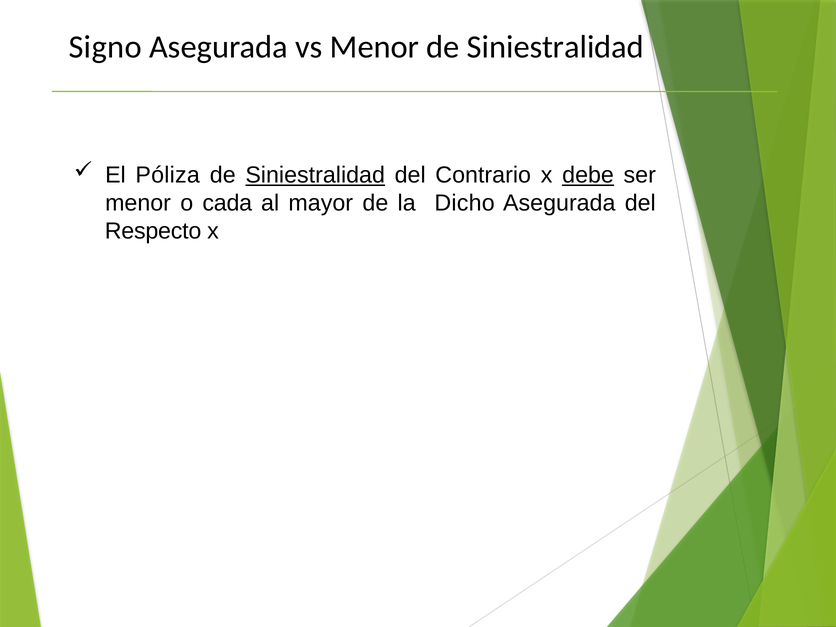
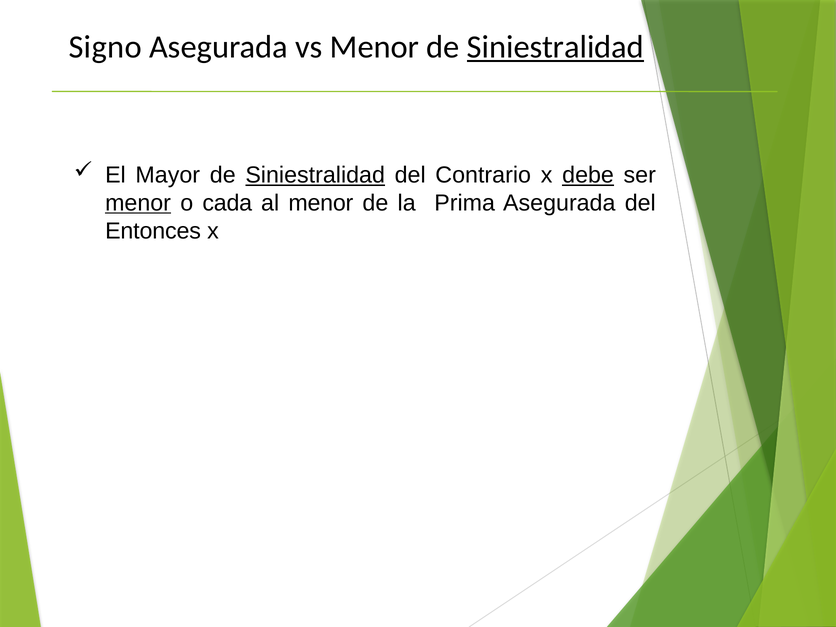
Siniestralidad at (555, 47) underline: none -> present
Póliza: Póliza -> Mayor
menor at (138, 203) underline: none -> present
al mayor: mayor -> menor
Dicho: Dicho -> Prima
Respecto: Respecto -> Entonces
